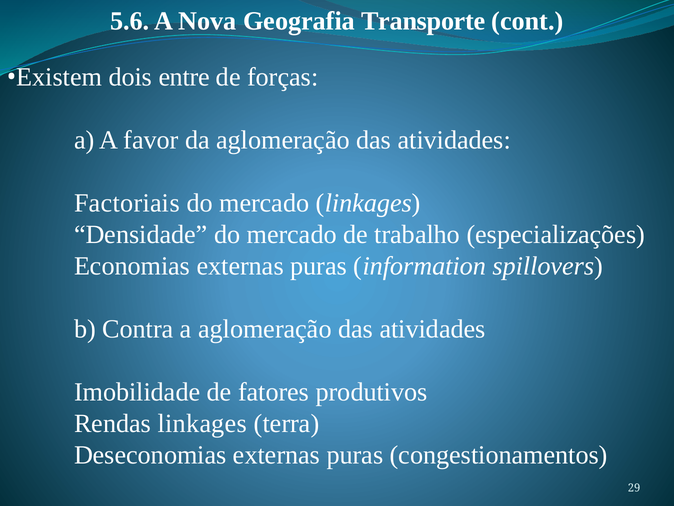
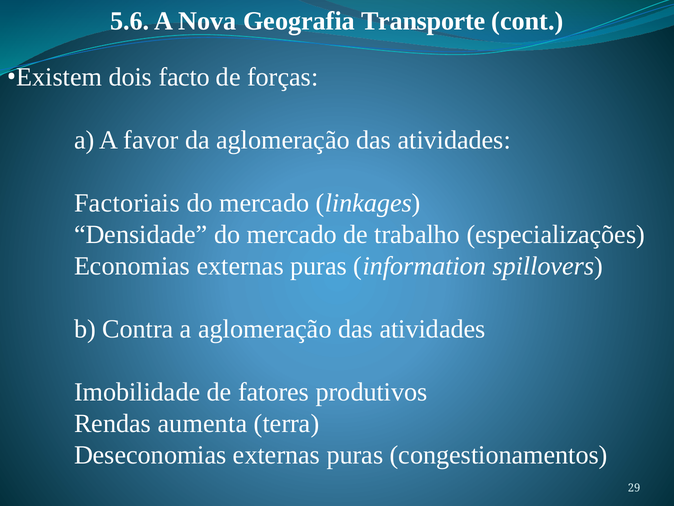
entre: entre -> facto
Rendas linkages: linkages -> aumenta
